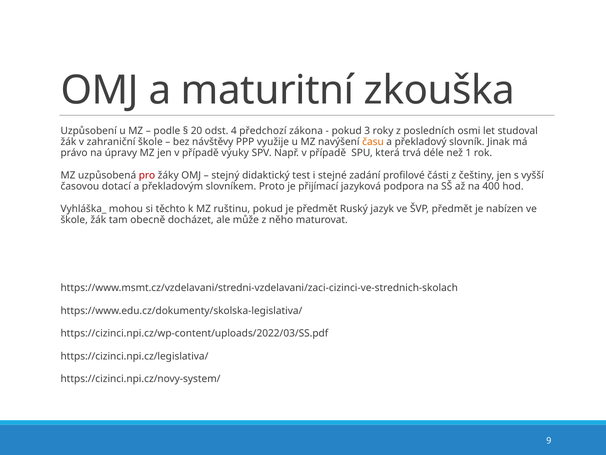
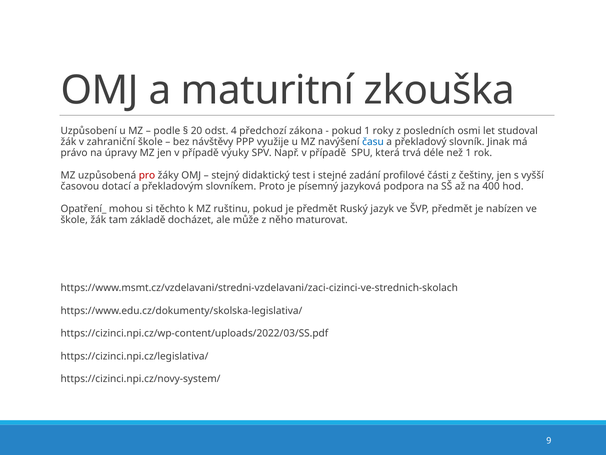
pokud 3: 3 -> 1
času colour: orange -> blue
přijímací: přijímací -> písemný
Vyhláška_: Vyhláška_ -> Opatření_
obecně: obecně -> základě
